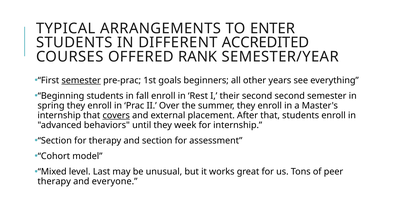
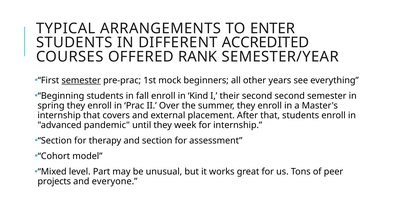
goals: goals -> mock
Rest: Rest -> Kind
covers underline: present -> none
behaviors: behaviors -> pandemic
Last: Last -> Part
therapy at (54, 181): therapy -> projects
